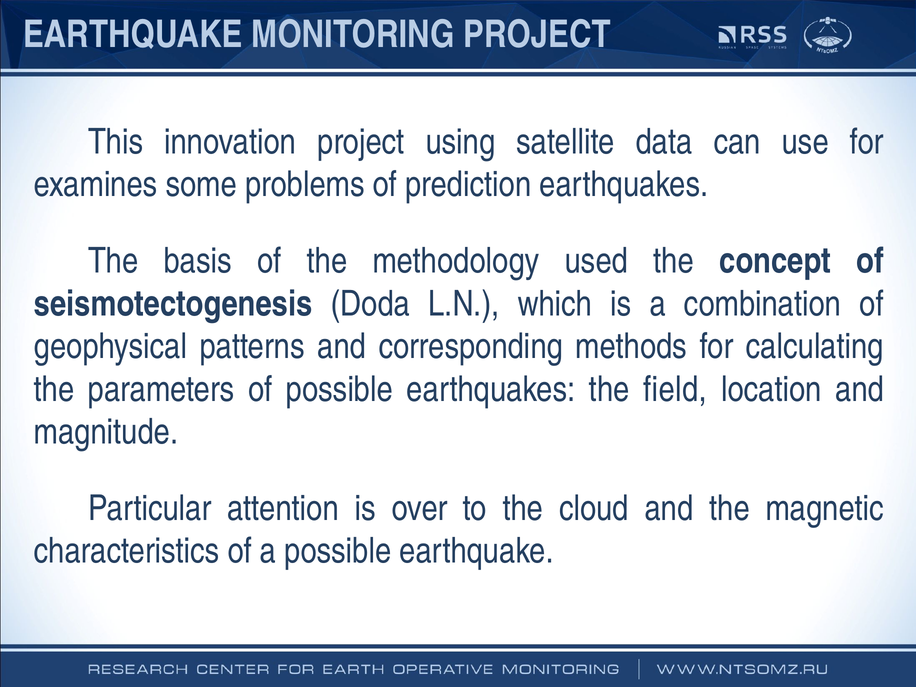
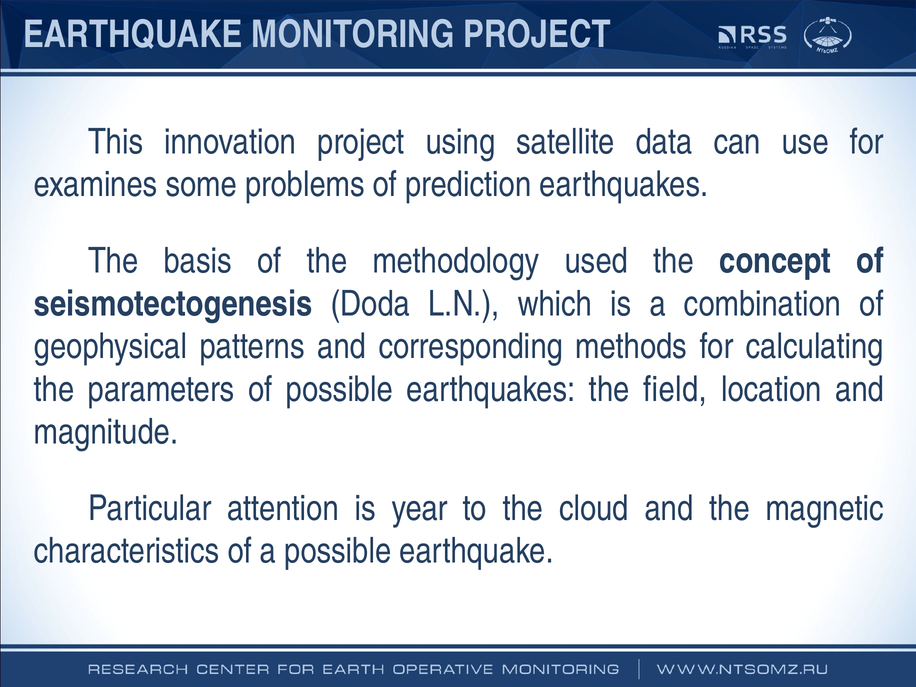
over: over -> year
